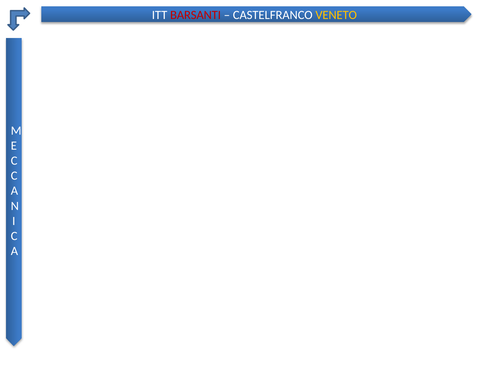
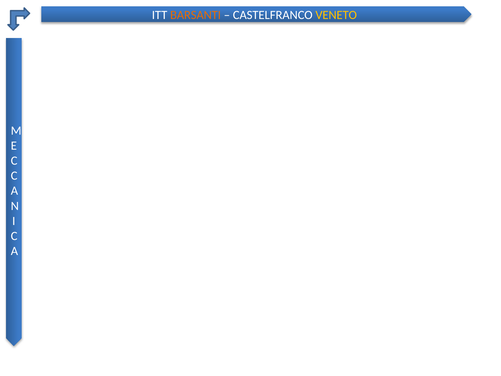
BARSANTI colour: red -> orange
